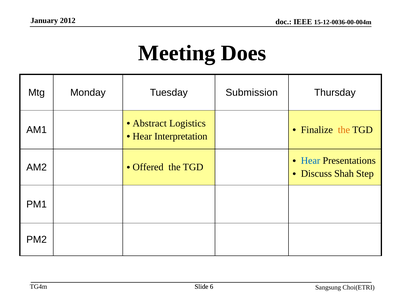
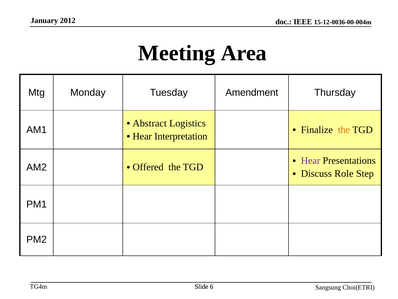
Does: Does -> Area
Submission: Submission -> Amendment
Hear at (311, 160) colour: blue -> purple
Shah: Shah -> Role
